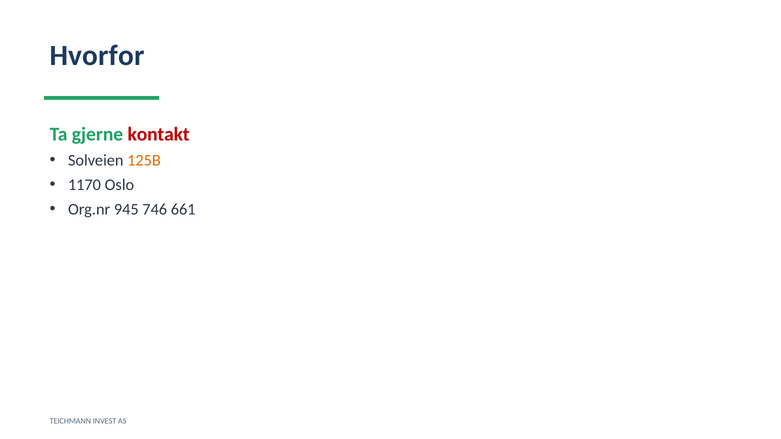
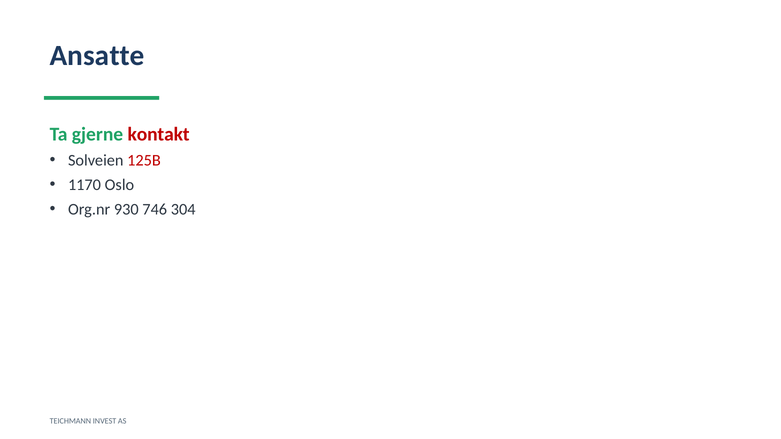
Hvorfor: Hvorfor -> Ansatte
125B colour: orange -> red
945: 945 -> 930
661: 661 -> 304
